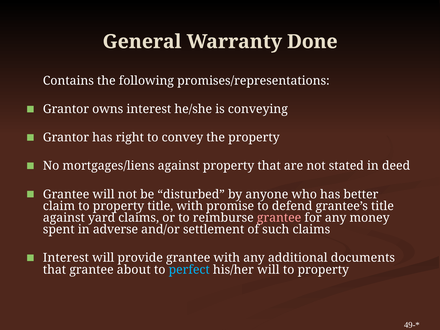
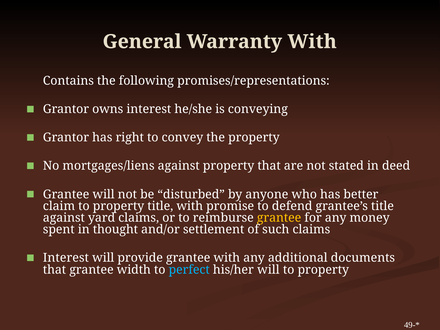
Warranty Done: Done -> With
grantee at (279, 218) colour: pink -> yellow
adverse: adverse -> thought
about: about -> width
